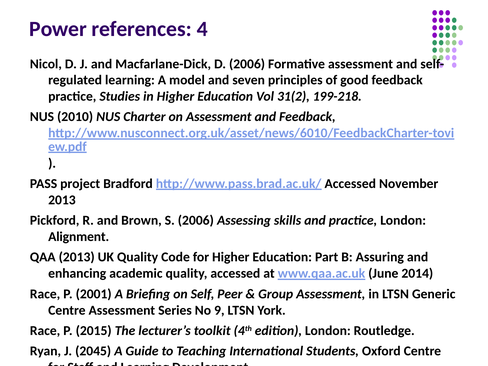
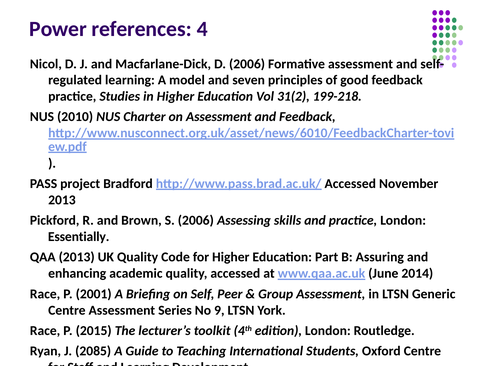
Alignment: Alignment -> Essentially
2045: 2045 -> 2085
